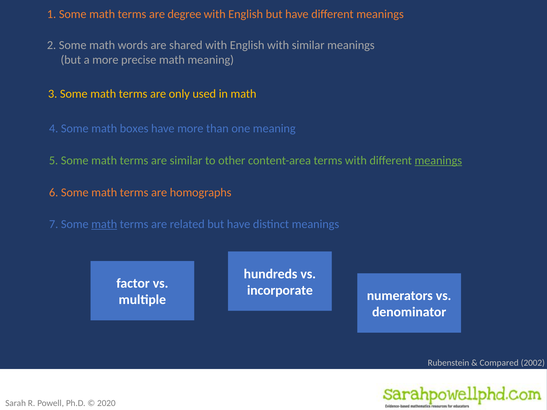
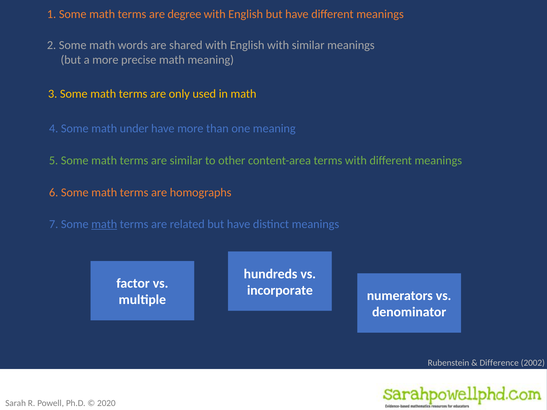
boxes: boxes -> under
meanings at (438, 161) underline: present -> none
Compared: Compared -> Difference
